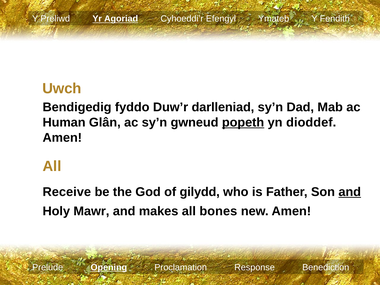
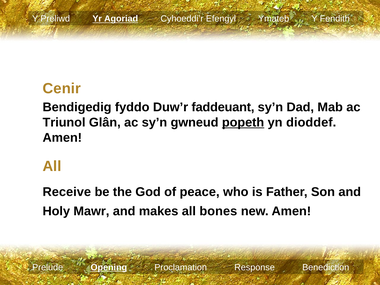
Uwch: Uwch -> Cenir
darlleniad: darlleniad -> faddeuant
Human: Human -> Triunol
gilydd: gilydd -> peace
and at (350, 192) underline: present -> none
